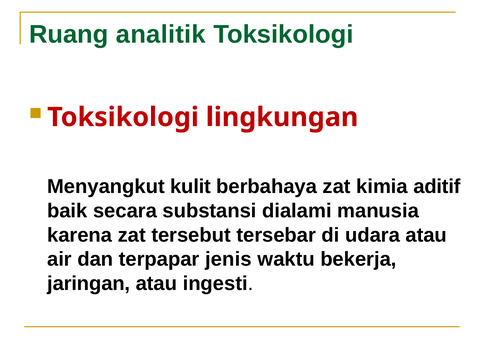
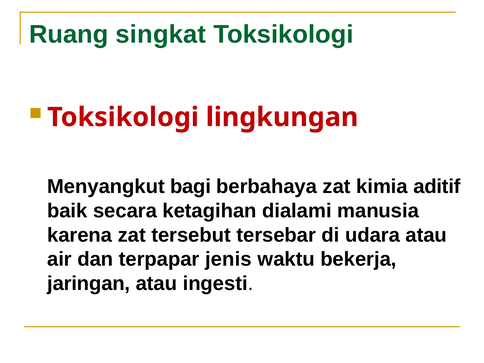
analitik: analitik -> singkat
kulit: kulit -> bagi
substansi: substansi -> ketagihan
